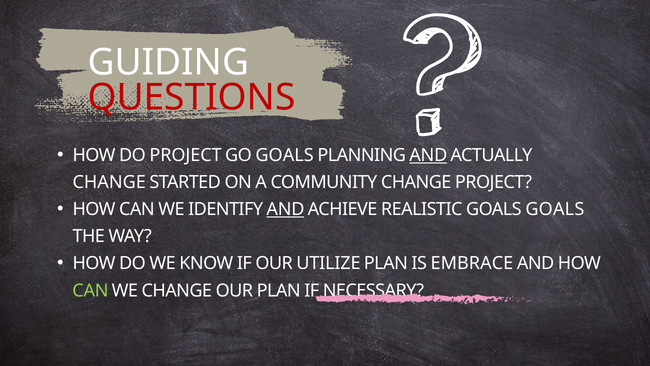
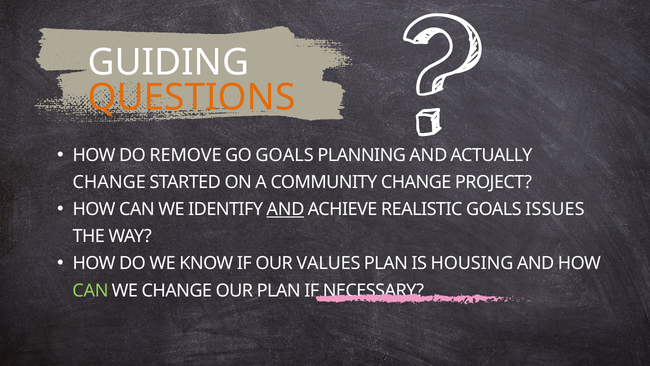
QUESTIONS colour: red -> orange
DO PROJECT: PROJECT -> REMOVE
AND at (428, 155) underline: present -> none
GOALS GOALS: GOALS -> ISSUES
UTILIZE: UTILIZE -> VALUES
EMBRACE: EMBRACE -> HOUSING
